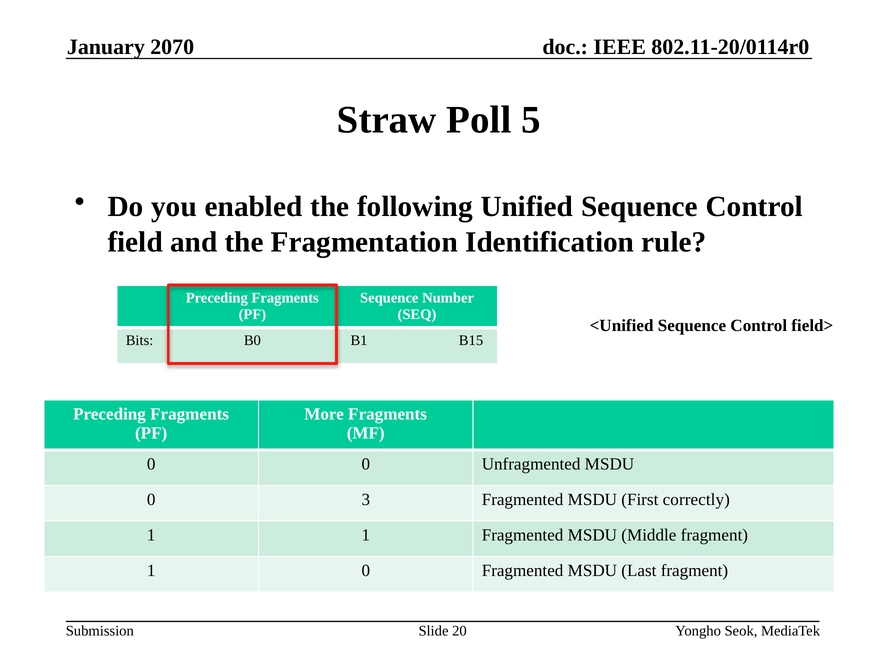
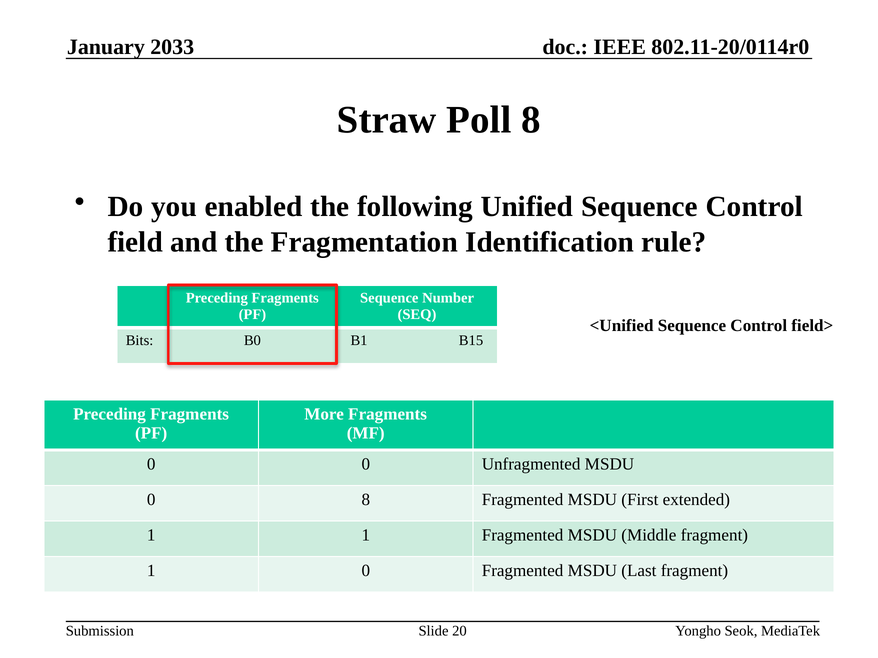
2070: 2070 -> 2033
Poll 5: 5 -> 8
0 3: 3 -> 8
correctly: correctly -> extended
